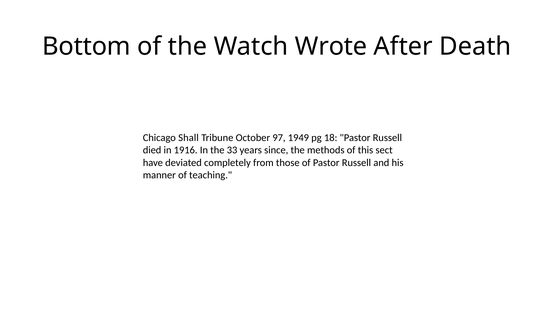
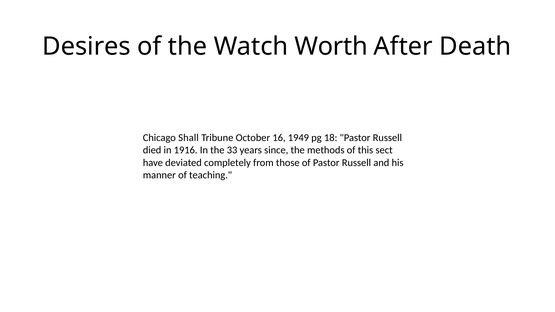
Bottom: Bottom -> Desires
Wrote: Wrote -> Worth
97: 97 -> 16
